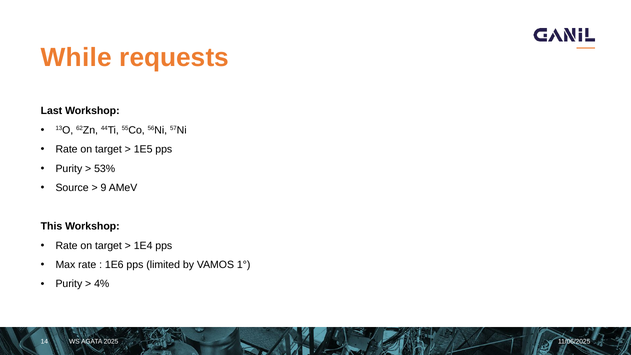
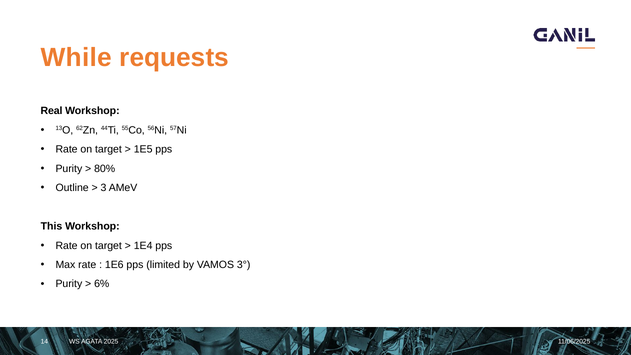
Last: Last -> Real
53%: 53% -> 80%
Source: Source -> Outline
9: 9 -> 3
1°: 1° -> 3°
4%: 4% -> 6%
